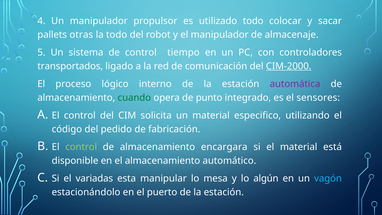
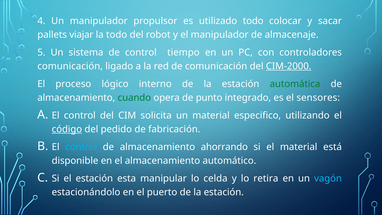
otras: otras -> viajar
transportados at (70, 66): transportados -> comunicación
automática colour: purple -> green
código underline: none -> present
control at (81, 147) colour: light green -> light blue
encargara: encargara -> ahorrando
el variadas: variadas -> estación
mesa: mesa -> celda
algún: algún -> retira
